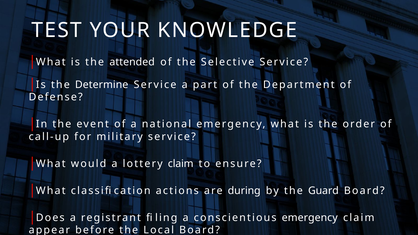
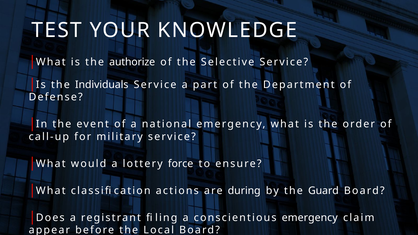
attended: attended -> authorize
Determine: Determine -> Individuals
lottery claim: claim -> force
